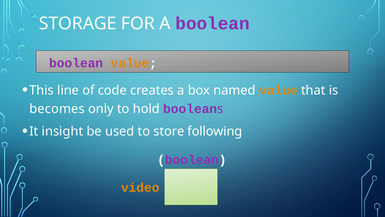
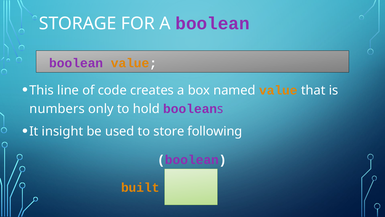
becomes: becomes -> numbers
video: video -> built
